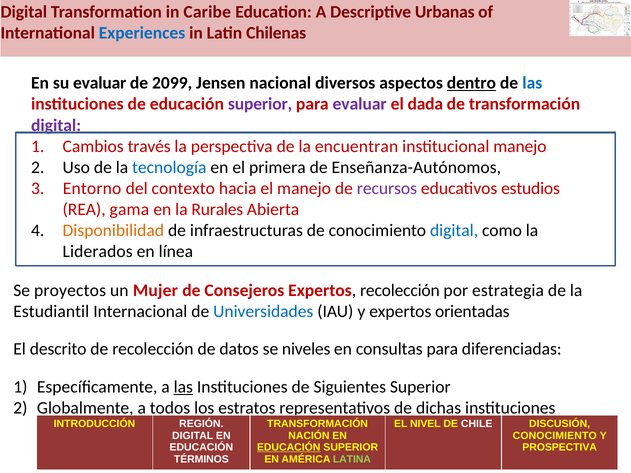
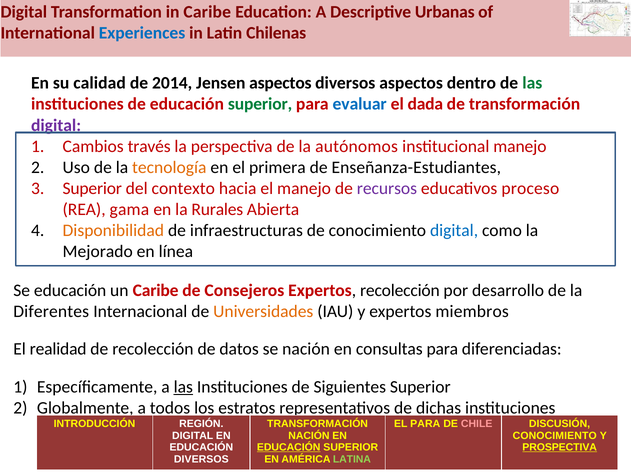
su evaluar: evaluar -> calidad
2099: 2099 -> 2014
Jensen nacional: nacional -> aspectos
dentro underline: present -> none
las at (532, 83) colour: blue -> green
superior at (260, 104) colour: purple -> green
evaluar at (360, 104) colour: purple -> blue
encuentran: encuentran -> autónomos
tecnología colour: blue -> orange
Enseñanza-Autónomos: Enseñanza-Autónomos -> Enseñanza-Estudiantes
Entorno at (92, 188): Entorno -> Superior
estudios: estudios -> proceso
Liderados: Liderados -> Mejorado
Se proyectos: proyectos -> educación
un Mujer: Mujer -> Caribe
estrategia: estrategia -> desarrollo
Estudiantil: Estudiantil -> Diferentes
Universidades colour: blue -> orange
orientadas: orientadas -> miembros
descrito: descrito -> realidad
se niveles: niveles -> nación
EL NIVEL: NIVEL -> PARA
CHILE colour: white -> pink
PROSPECTIVA underline: none -> present
TÉRMINOS at (201, 459): TÉRMINOS -> DIVERSOS
